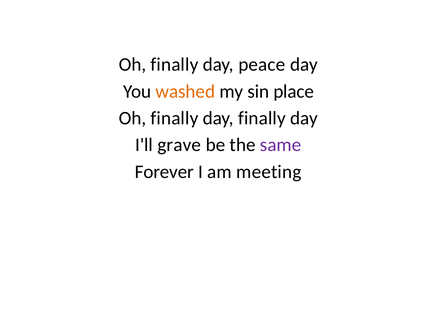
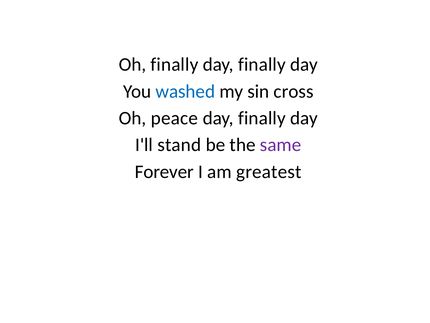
peace at (262, 64): peace -> finally
washed colour: orange -> blue
place: place -> cross
finally at (174, 118): finally -> peace
grave: grave -> stand
meeting: meeting -> greatest
